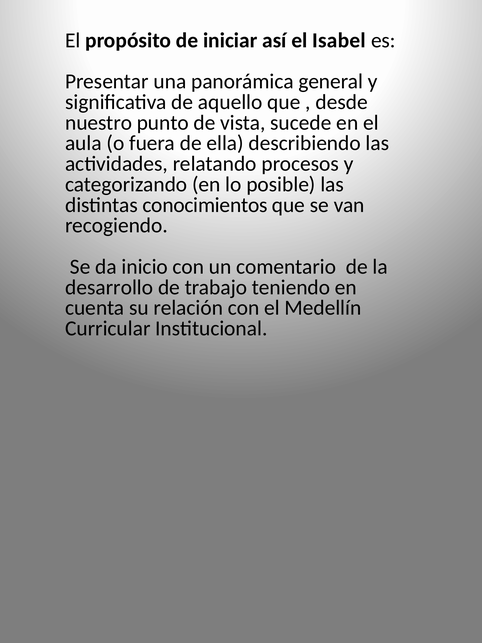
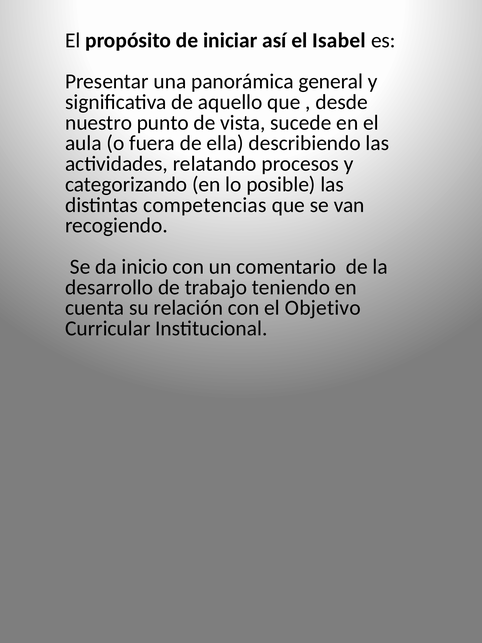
conocimientos: conocimientos -> competencias
Medellín: Medellín -> Objetivo
